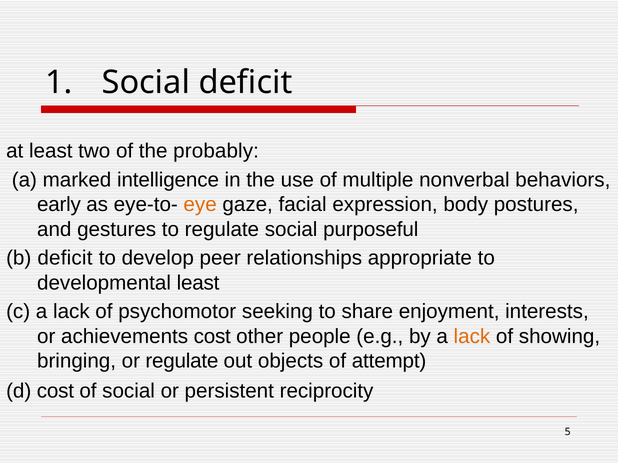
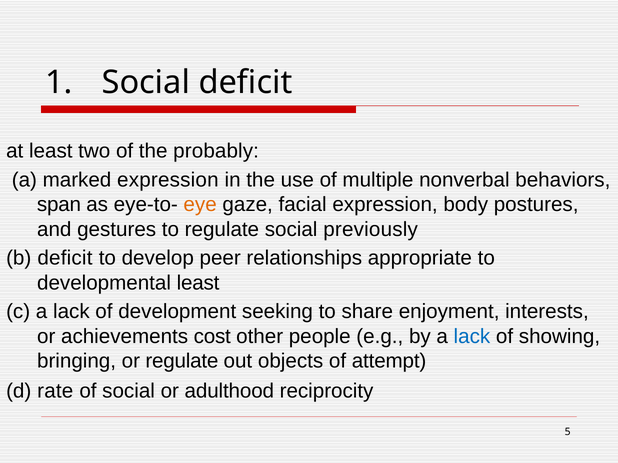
marked intelligence: intelligence -> expression
early: early -> span
purposeful: purposeful -> previously
psychomotor: psychomotor -> development
lack at (472, 337) colour: orange -> blue
d cost: cost -> rate
persistent: persistent -> adulthood
